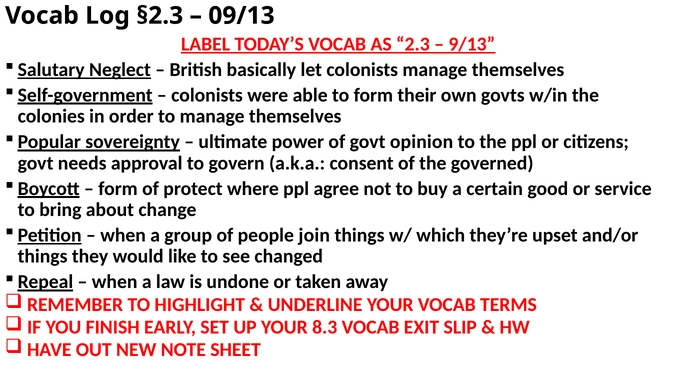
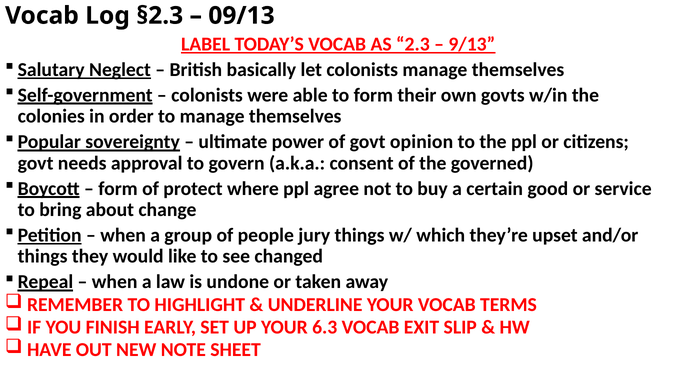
join: join -> jury
8.3: 8.3 -> 6.3
